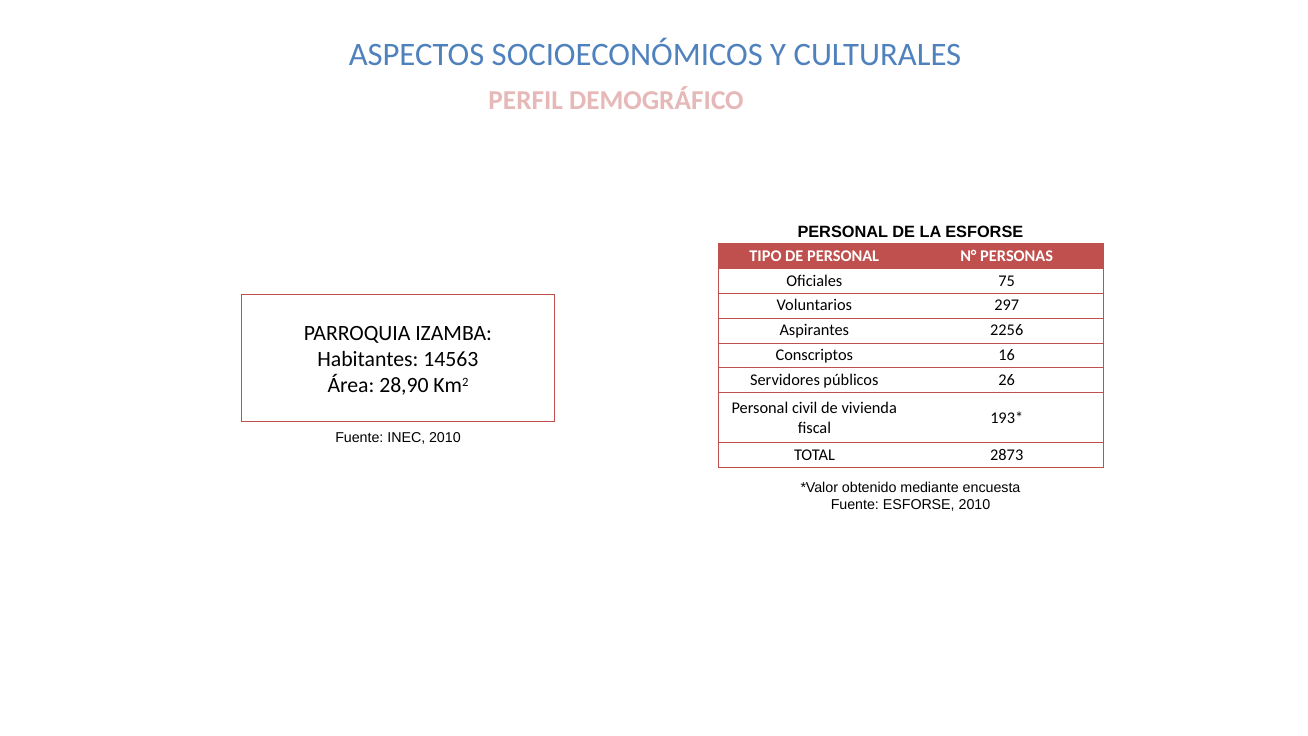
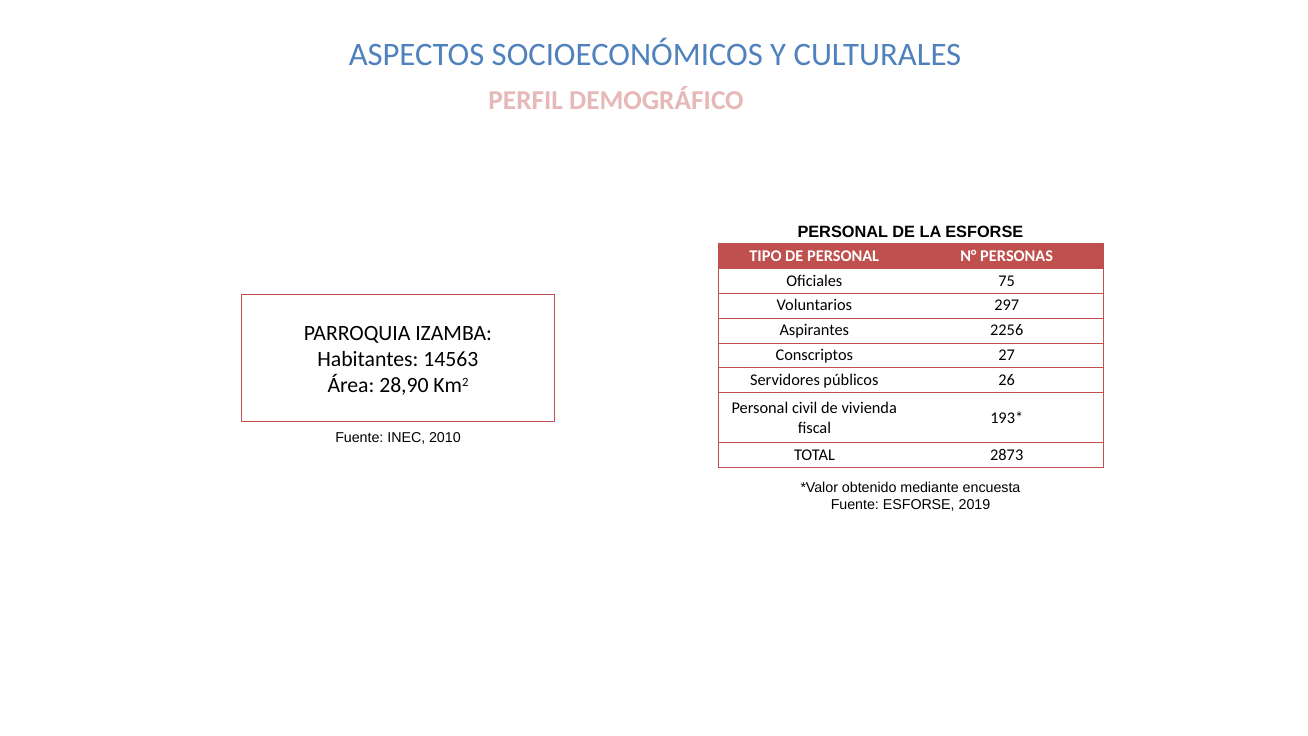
16: 16 -> 27
ESFORSE 2010: 2010 -> 2019
